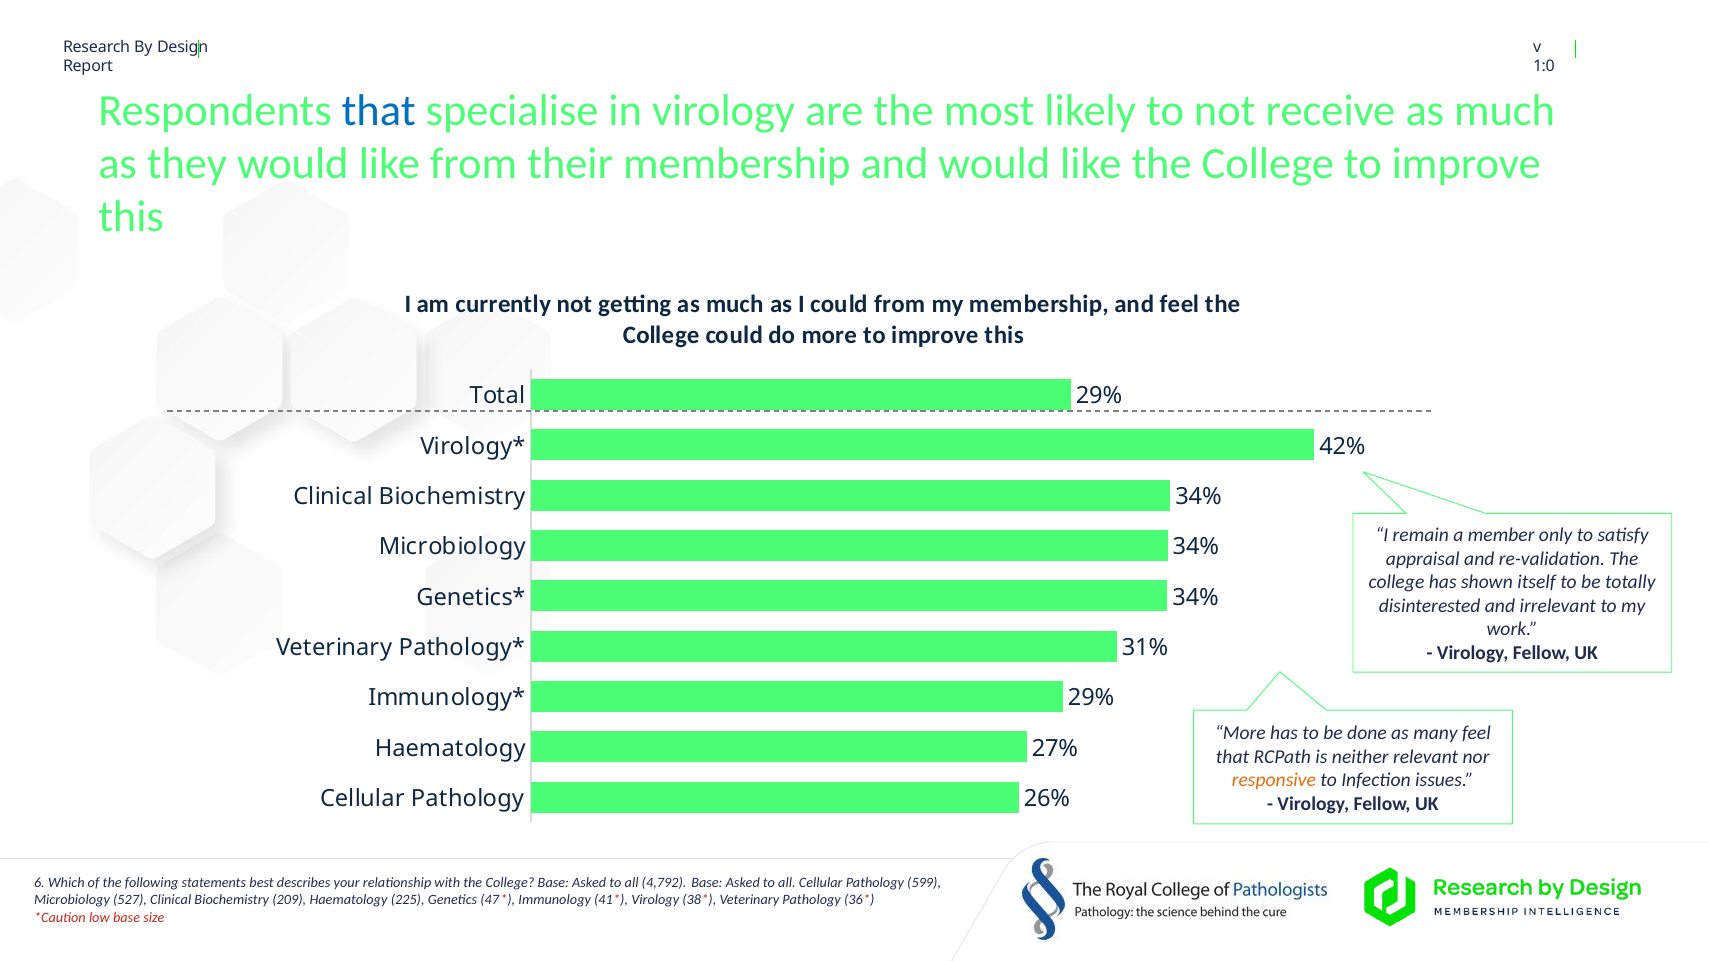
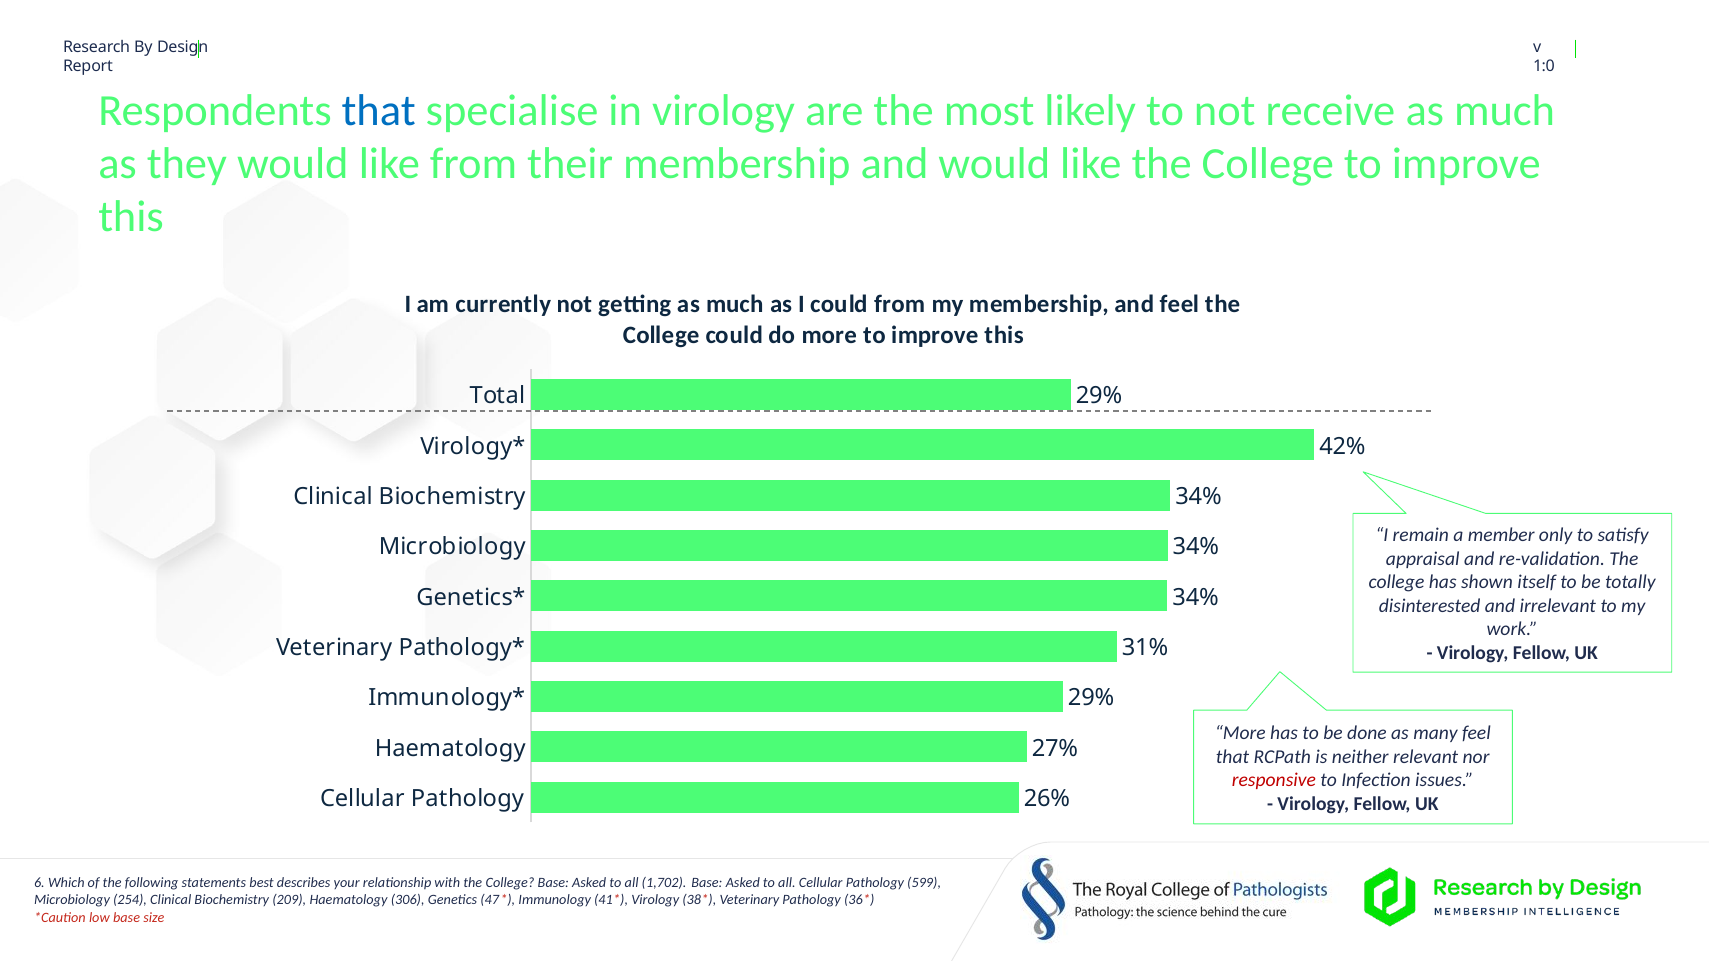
responsive colour: orange -> red
4,792: 4,792 -> 1,702
527: 527 -> 254
225: 225 -> 306
